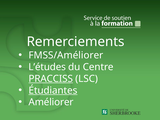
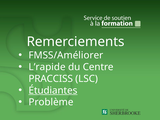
L’études: L’études -> L’rapide
PRACCISS underline: present -> none
Améliorer: Améliorer -> Problème
